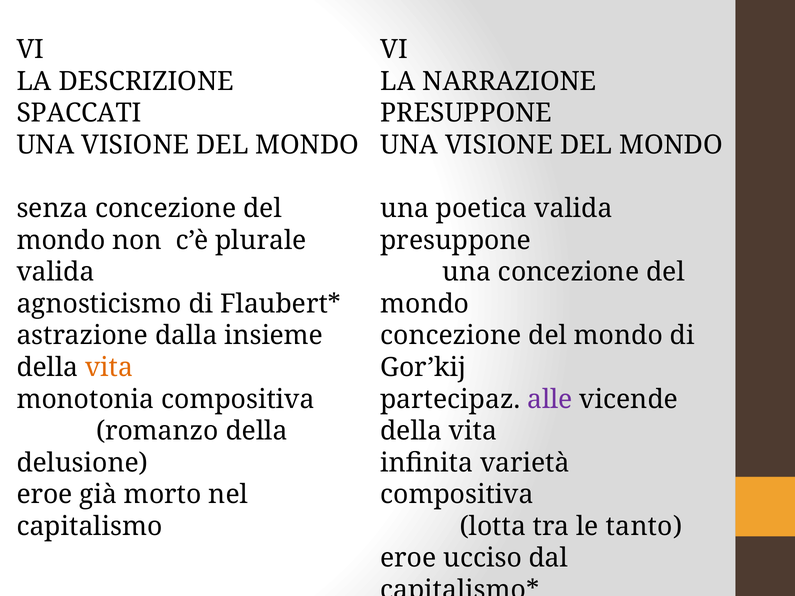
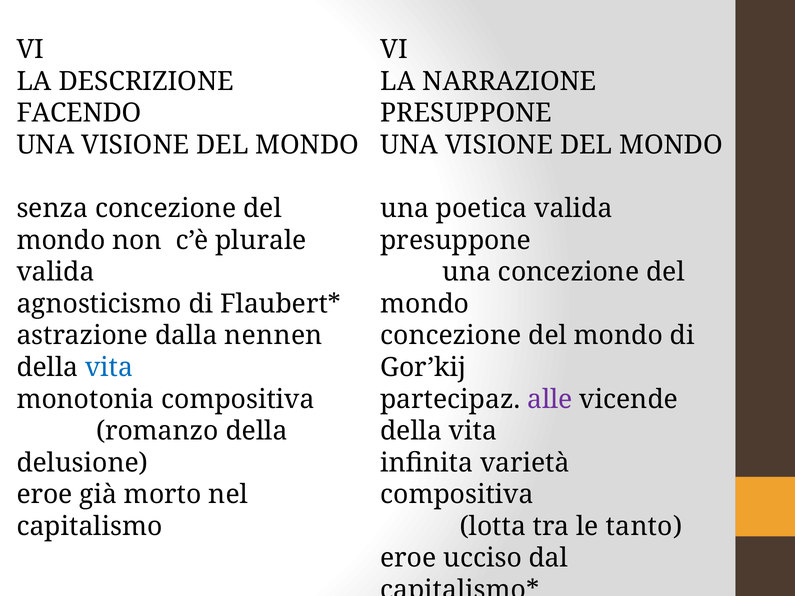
SPACCATI: SPACCATI -> FACENDO
insieme: insieme -> nennen
vita at (109, 368) colour: orange -> blue
